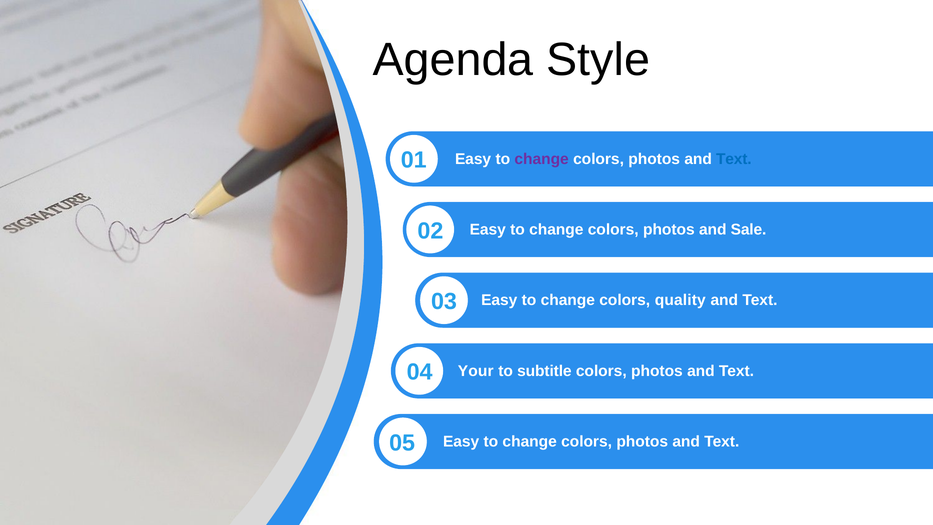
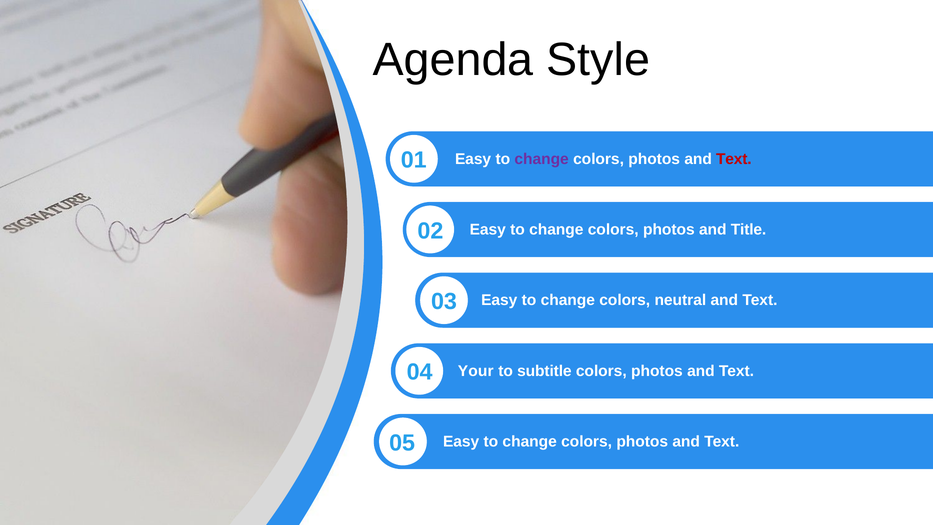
Text at (734, 159) colour: blue -> red
Sale: Sale -> Title
quality: quality -> neutral
